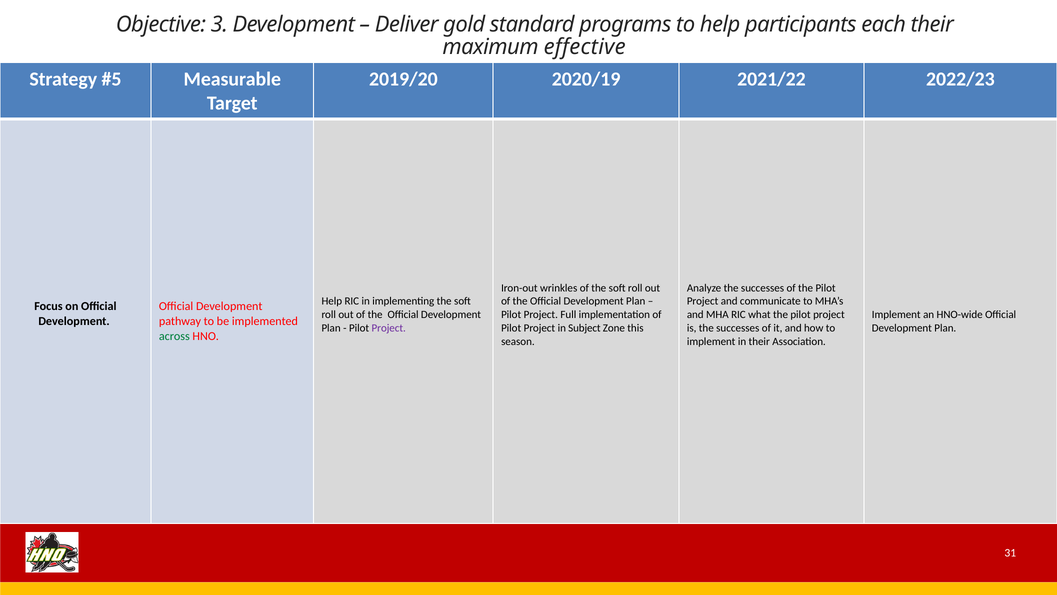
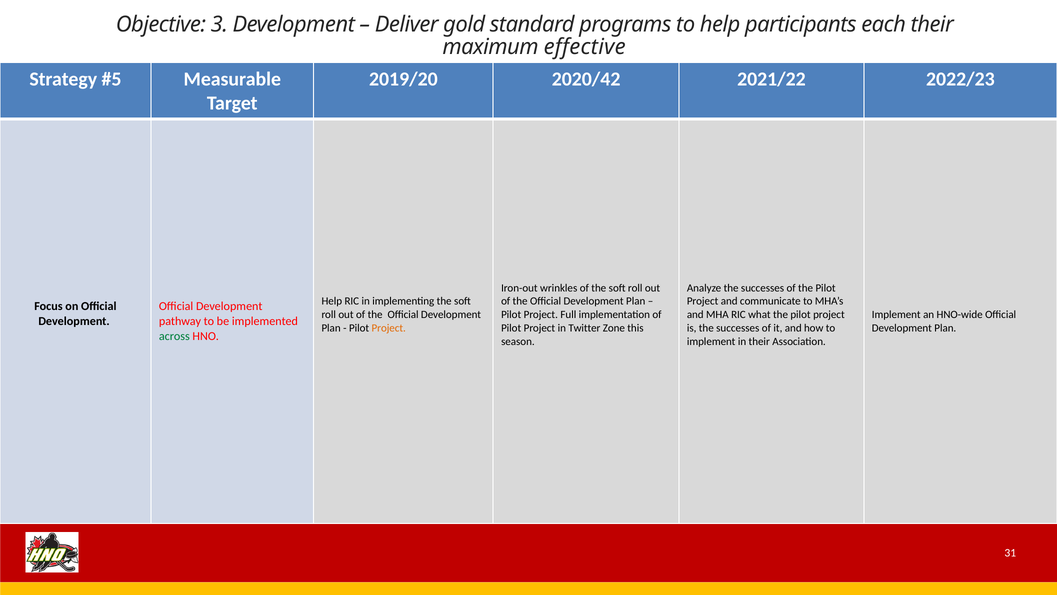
2020/19: 2020/19 -> 2020/42
Project at (389, 328) colour: purple -> orange
Subject: Subject -> Twitter
